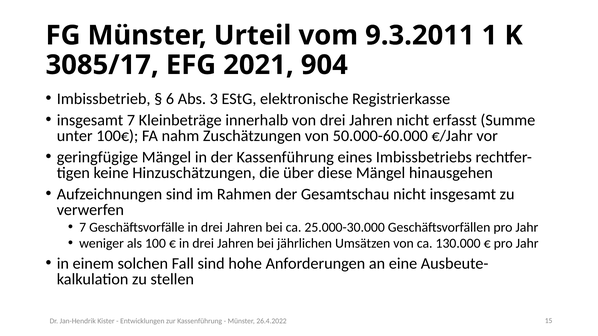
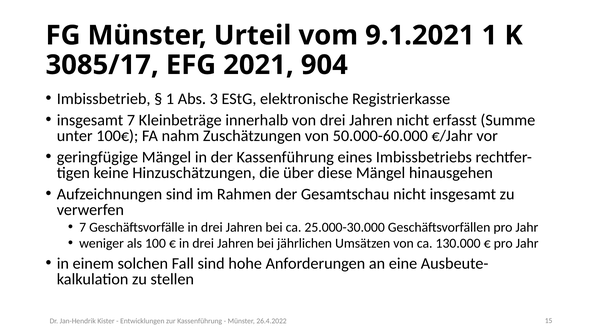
9.3.2011: 9.3.2011 -> 9.1.2021
6 at (170, 99): 6 -> 1
